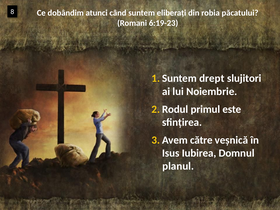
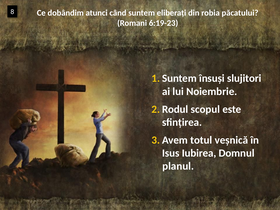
drept: drept -> însuşi
primul: primul -> scopul
către: către -> totul
